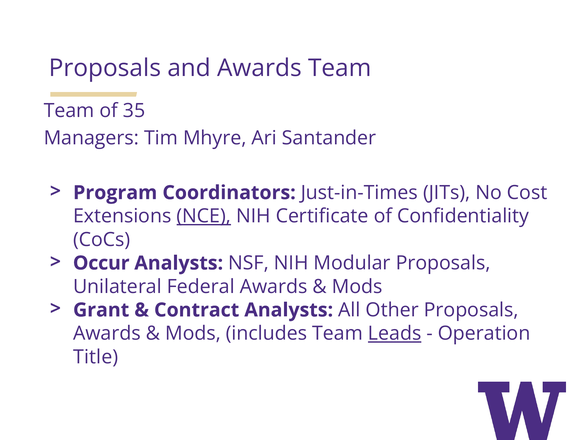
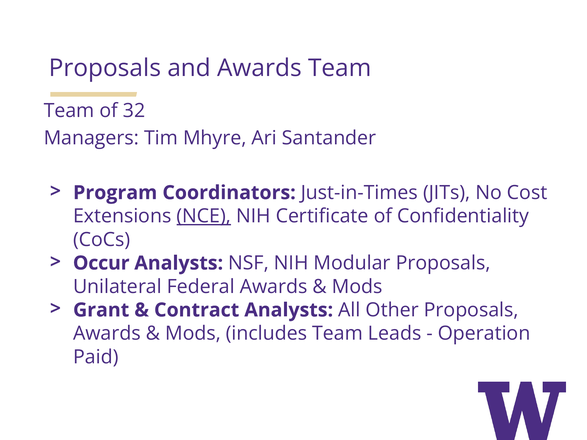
35: 35 -> 32
Leads underline: present -> none
Title: Title -> Paid
